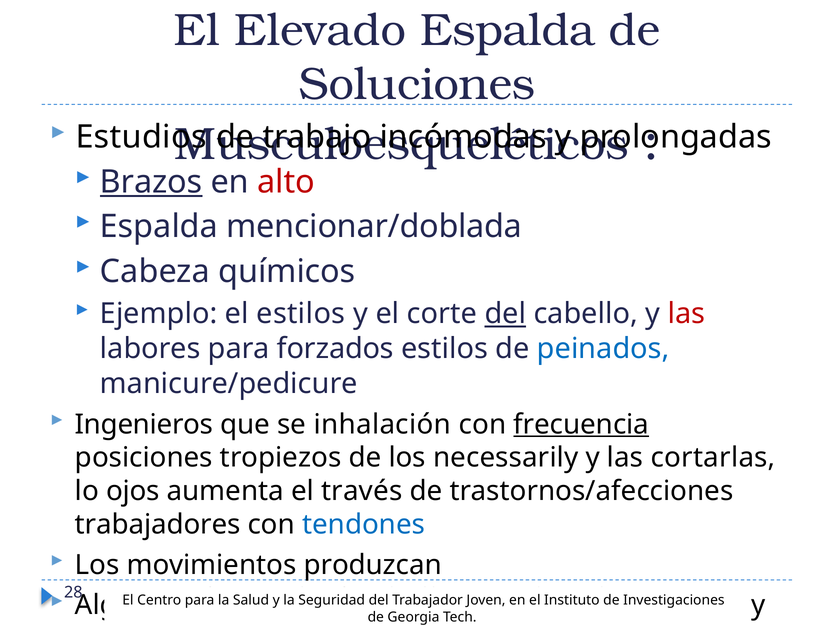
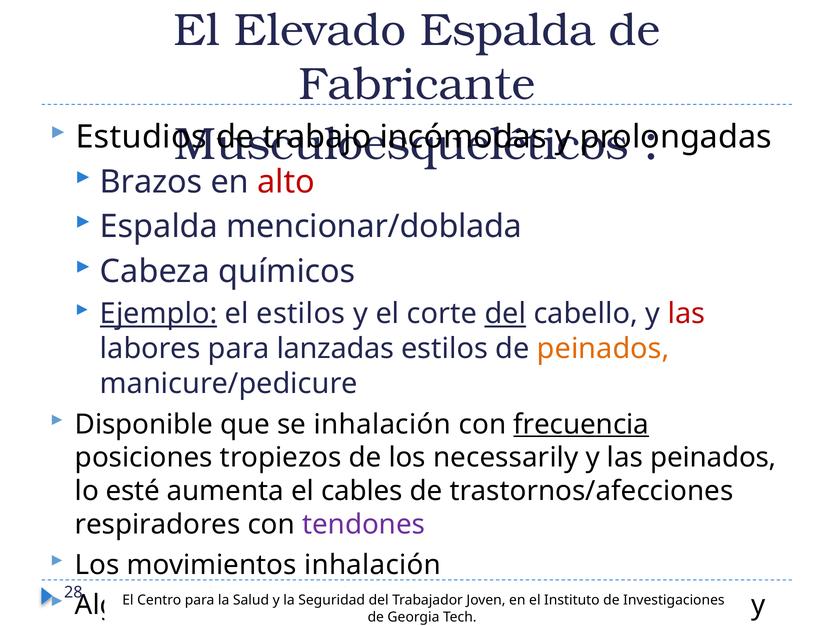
Soluciones: Soluciones -> Fabricante
Brazos underline: present -> none
Ejemplo underline: none -> present
para forzados: forzados -> lanzadas
peinados at (603, 348) colour: blue -> orange
Ingenieros: Ingenieros -> Disponible
las cortarlas: cortarlas -> peinados
ojos: ojos -> esté
través: través -> cables
trabajadores: trabajadores -> respiradores
tendones colour: blue -> purple
movimientos produzcan: produzcan -> inhalación
